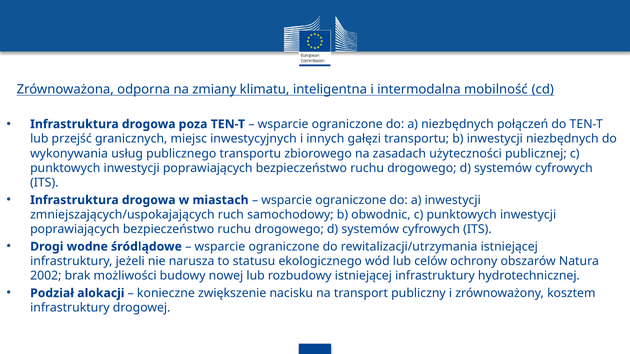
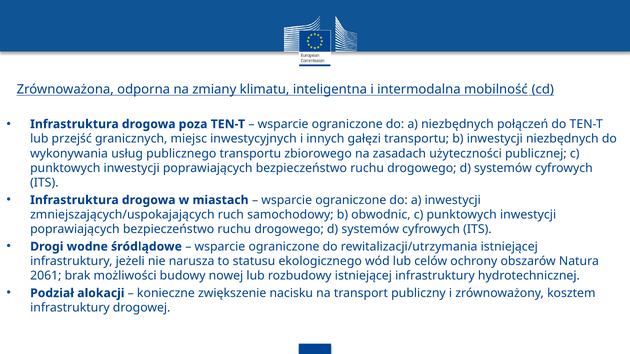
2002: 2002 -> 2061
